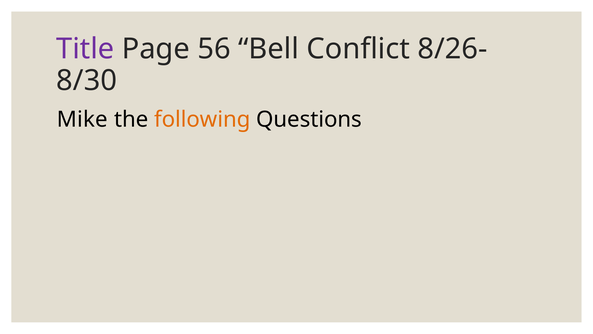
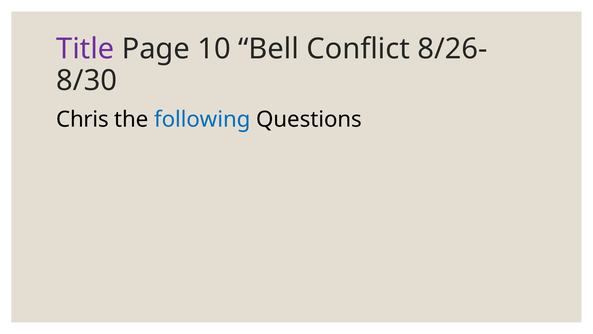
56: 56 -> 10
Mike: Mike -> Chris
following colour: orange -> blue
